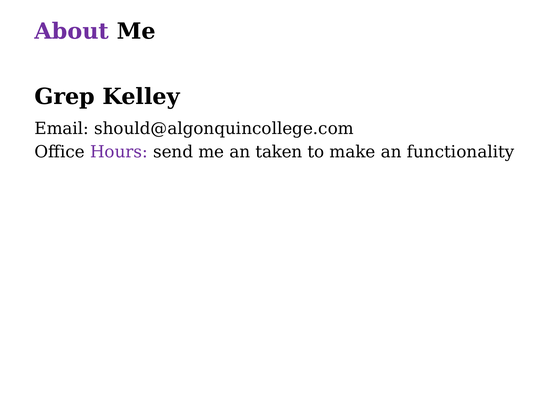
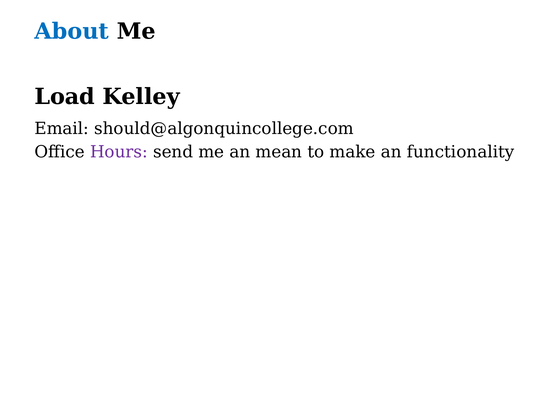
About colour: purple -> blue
Grep: Grep -> Load
taken: taken -> mean
